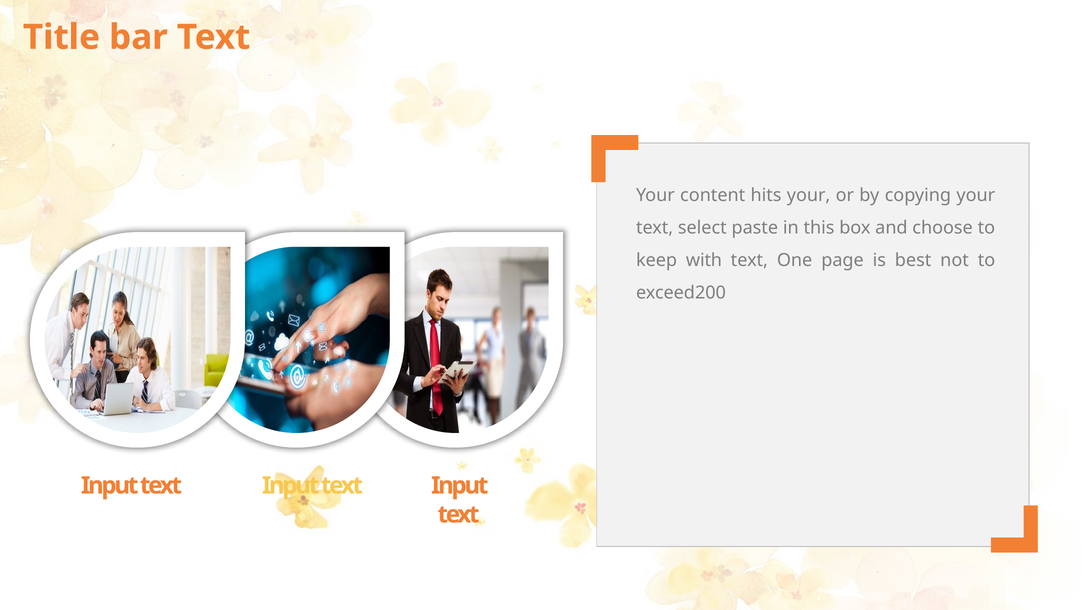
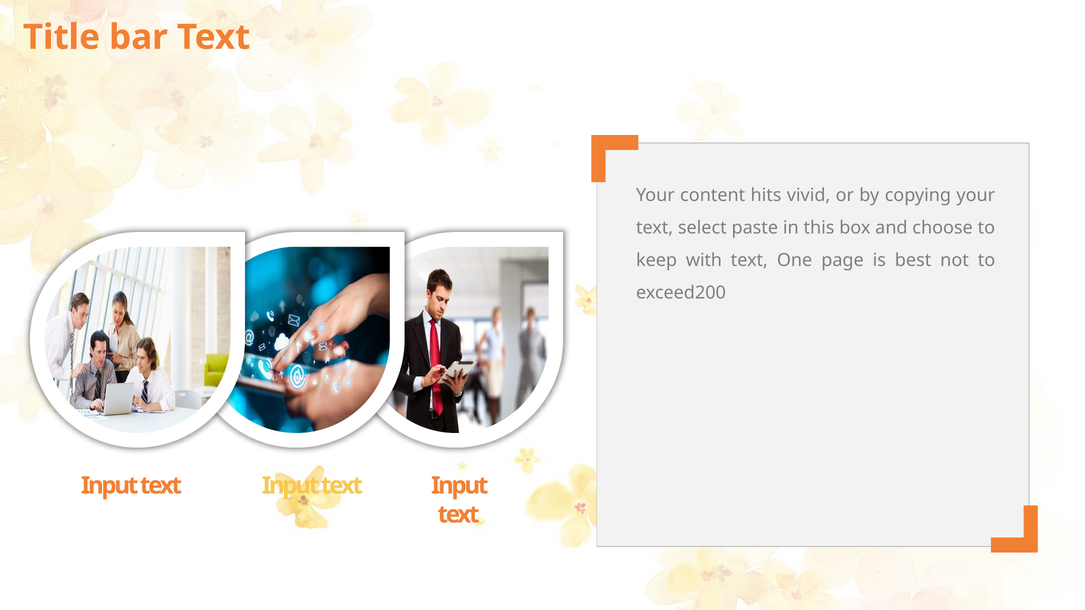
hits your: your -> vivid
